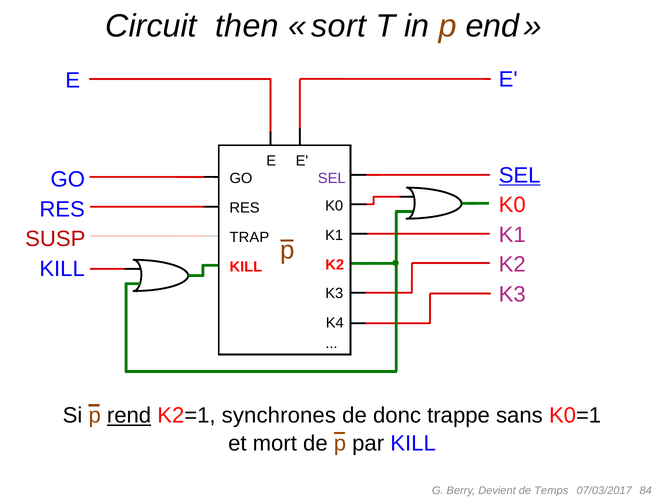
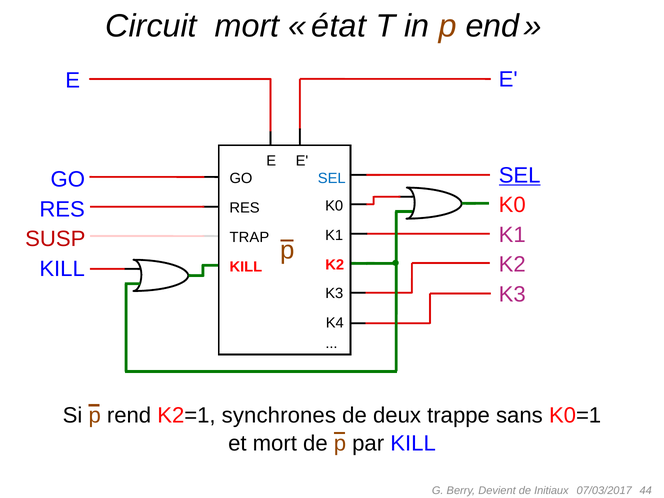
Circuit then: then -> mort
sort: sort -> état
SEL at (332, 178) colour: purple -> blue
rend underline: present -> none
donc: donc -> deux
Temps: Temps -> Initiaux
84: 84 -> 44
